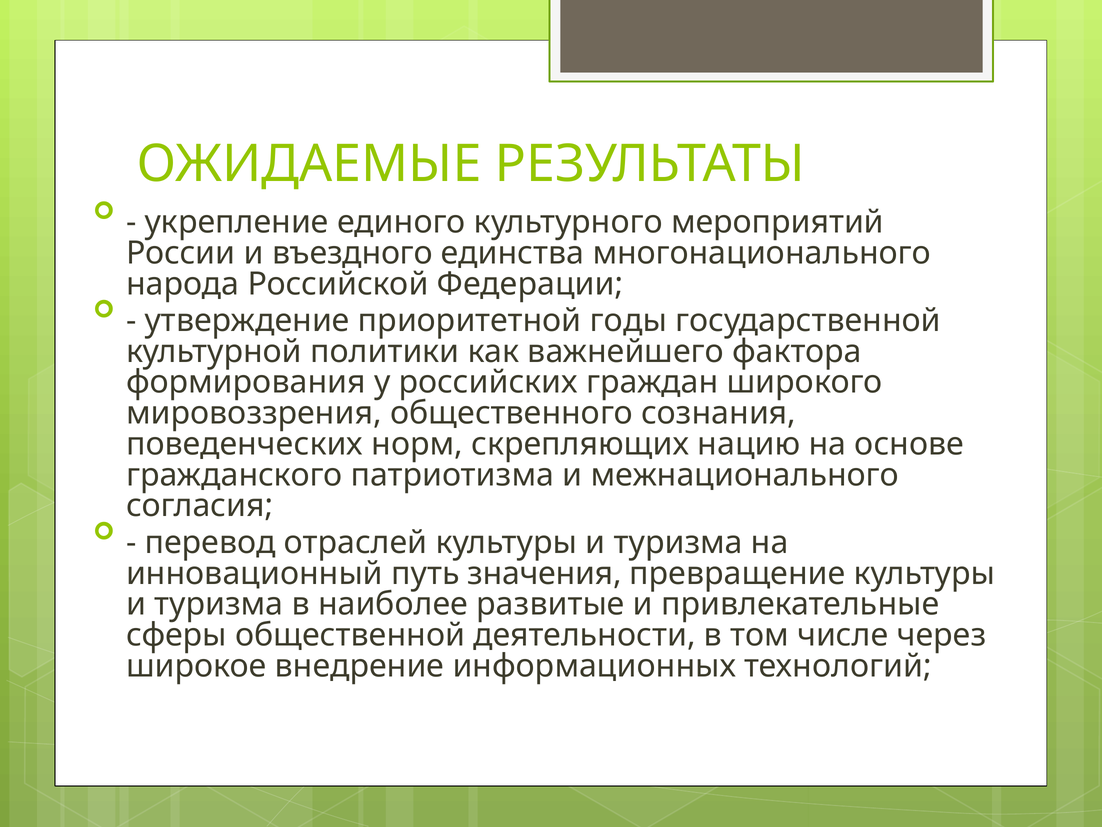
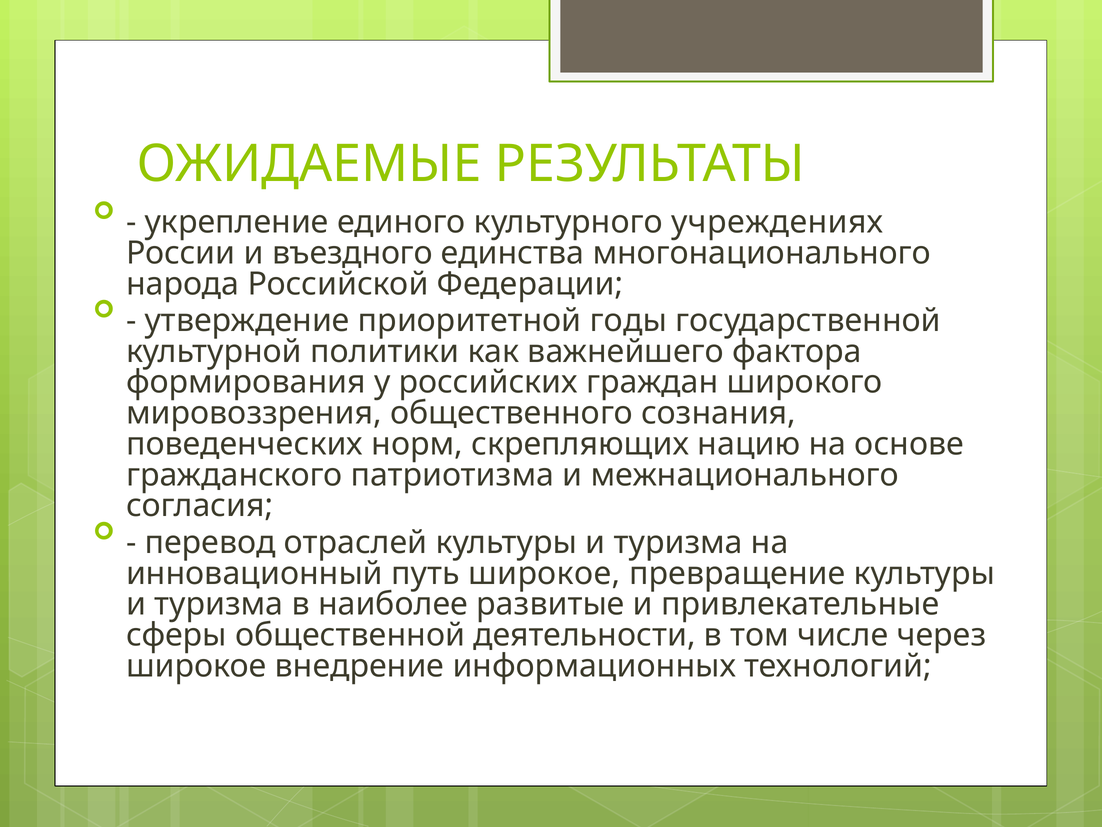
мероприятий: мероприятий -> учреждениях
путь значения: значения -> широкое
